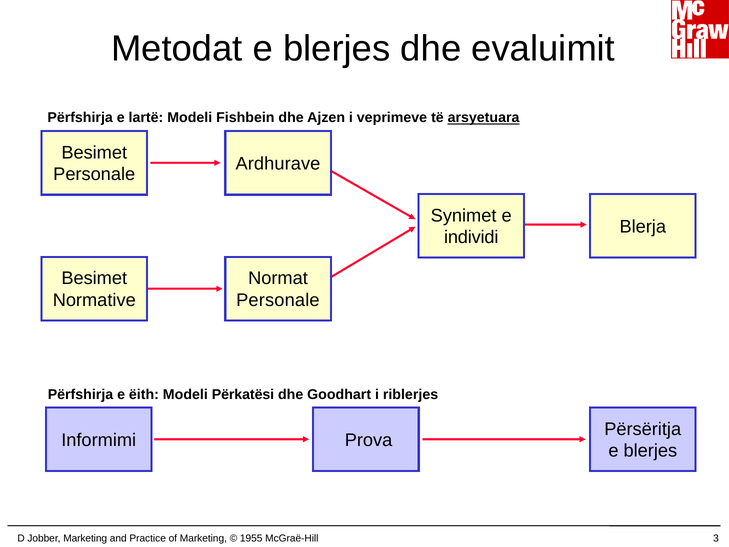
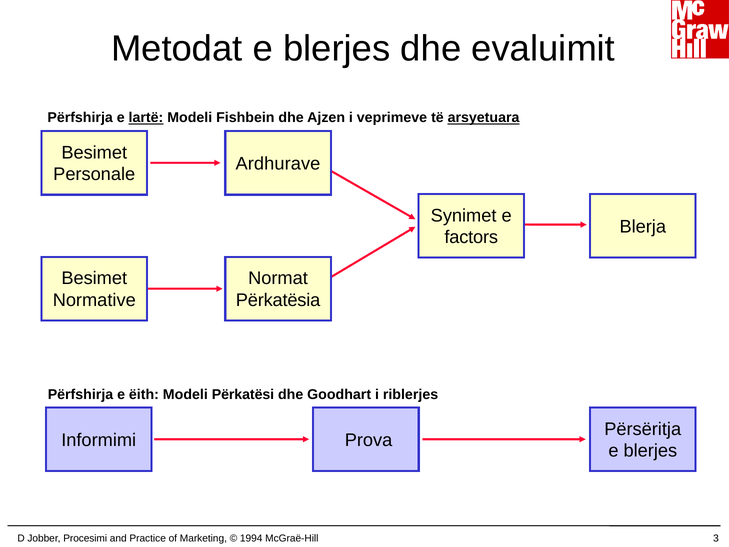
lartë underline: none -> present
individi: individi -> factors
Personale at (278, 300): Personale -> Përkatësia
Jobber Marketing: Marketing -> Procesimi
1955: 1955 -> 1994
